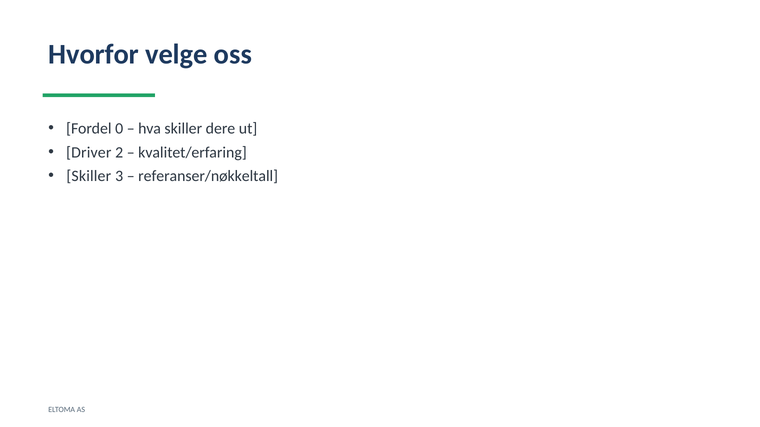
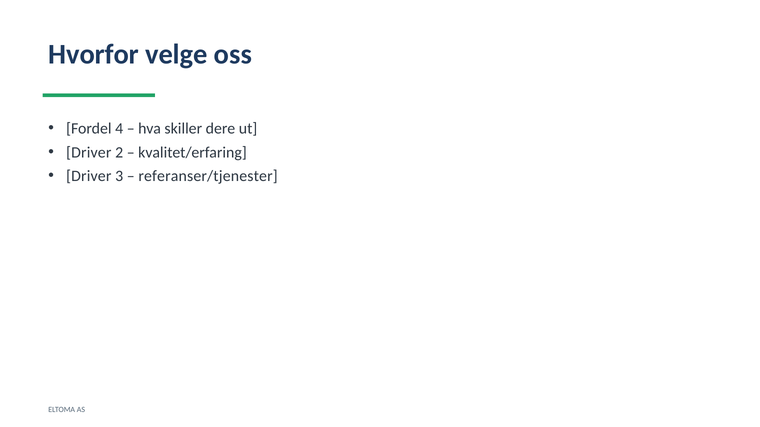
0: 0 -> 4
Skiller at (89, 176): Skiller -> Driver
referanser/nøkkeltall: referanser/nøkkeltall -> referanser/tjenester
